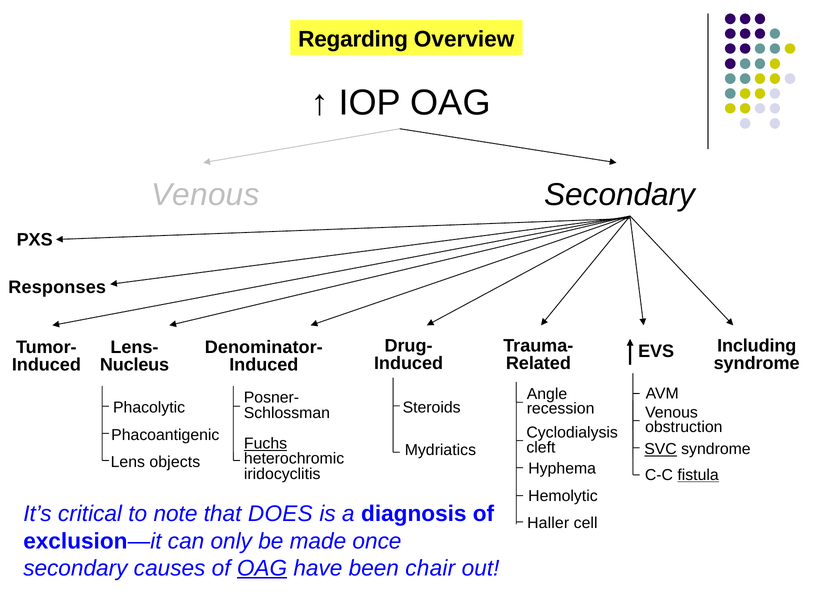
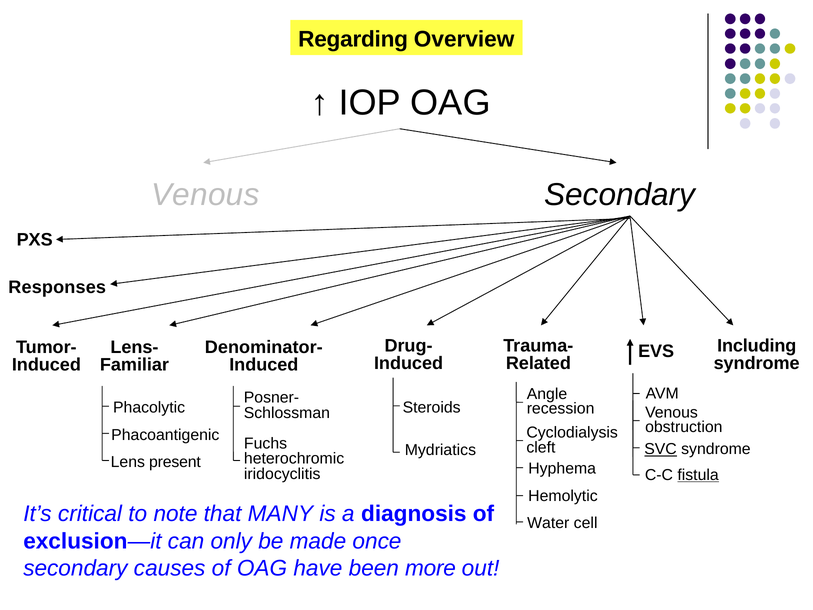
Nucleus: Nucleus -> Familiar
Fuchs underline: present -> none
objects: objects -> present
DOES: DOES -> MANY
Haller: Haller -> Water
OAG at (262, 568) underline: present -> none
chair: chair -> more
